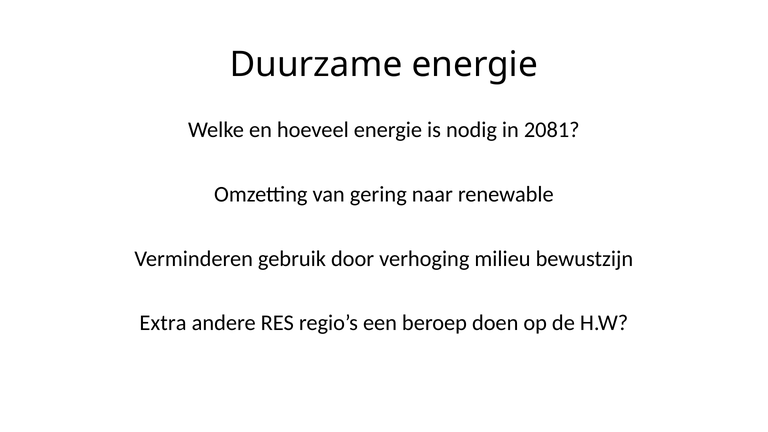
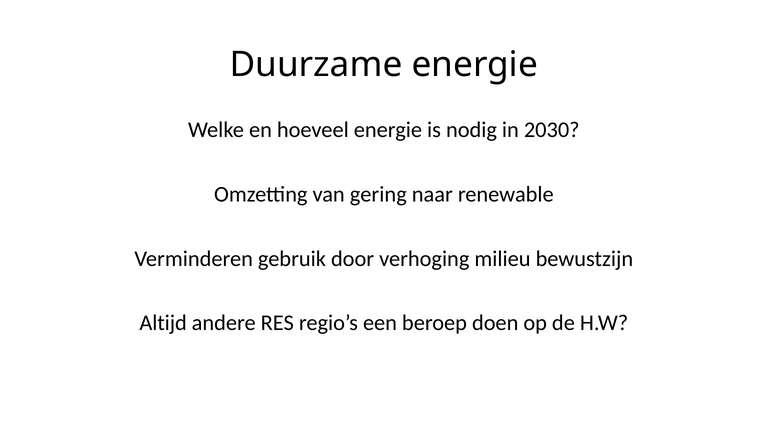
2081: 2081 -> 2030
Extra: Extra -> Altijd
